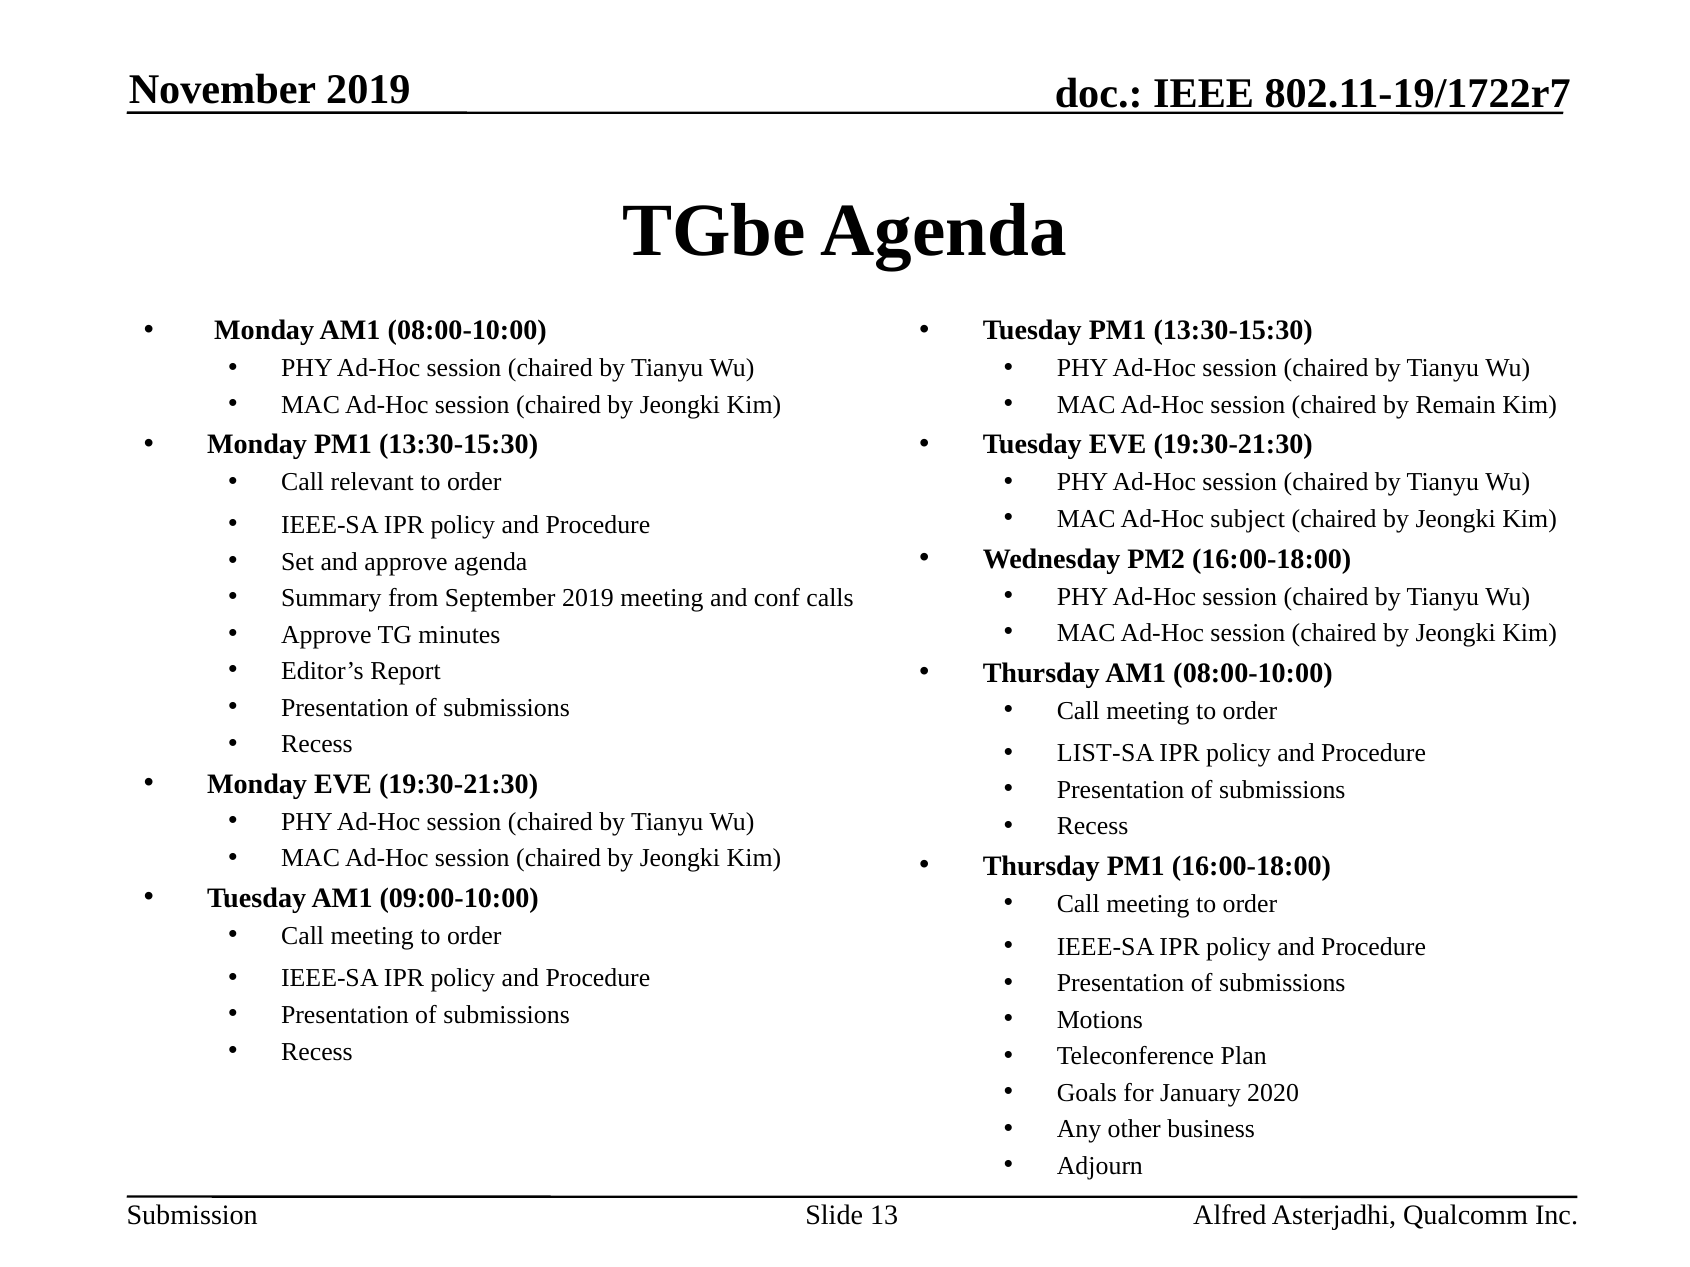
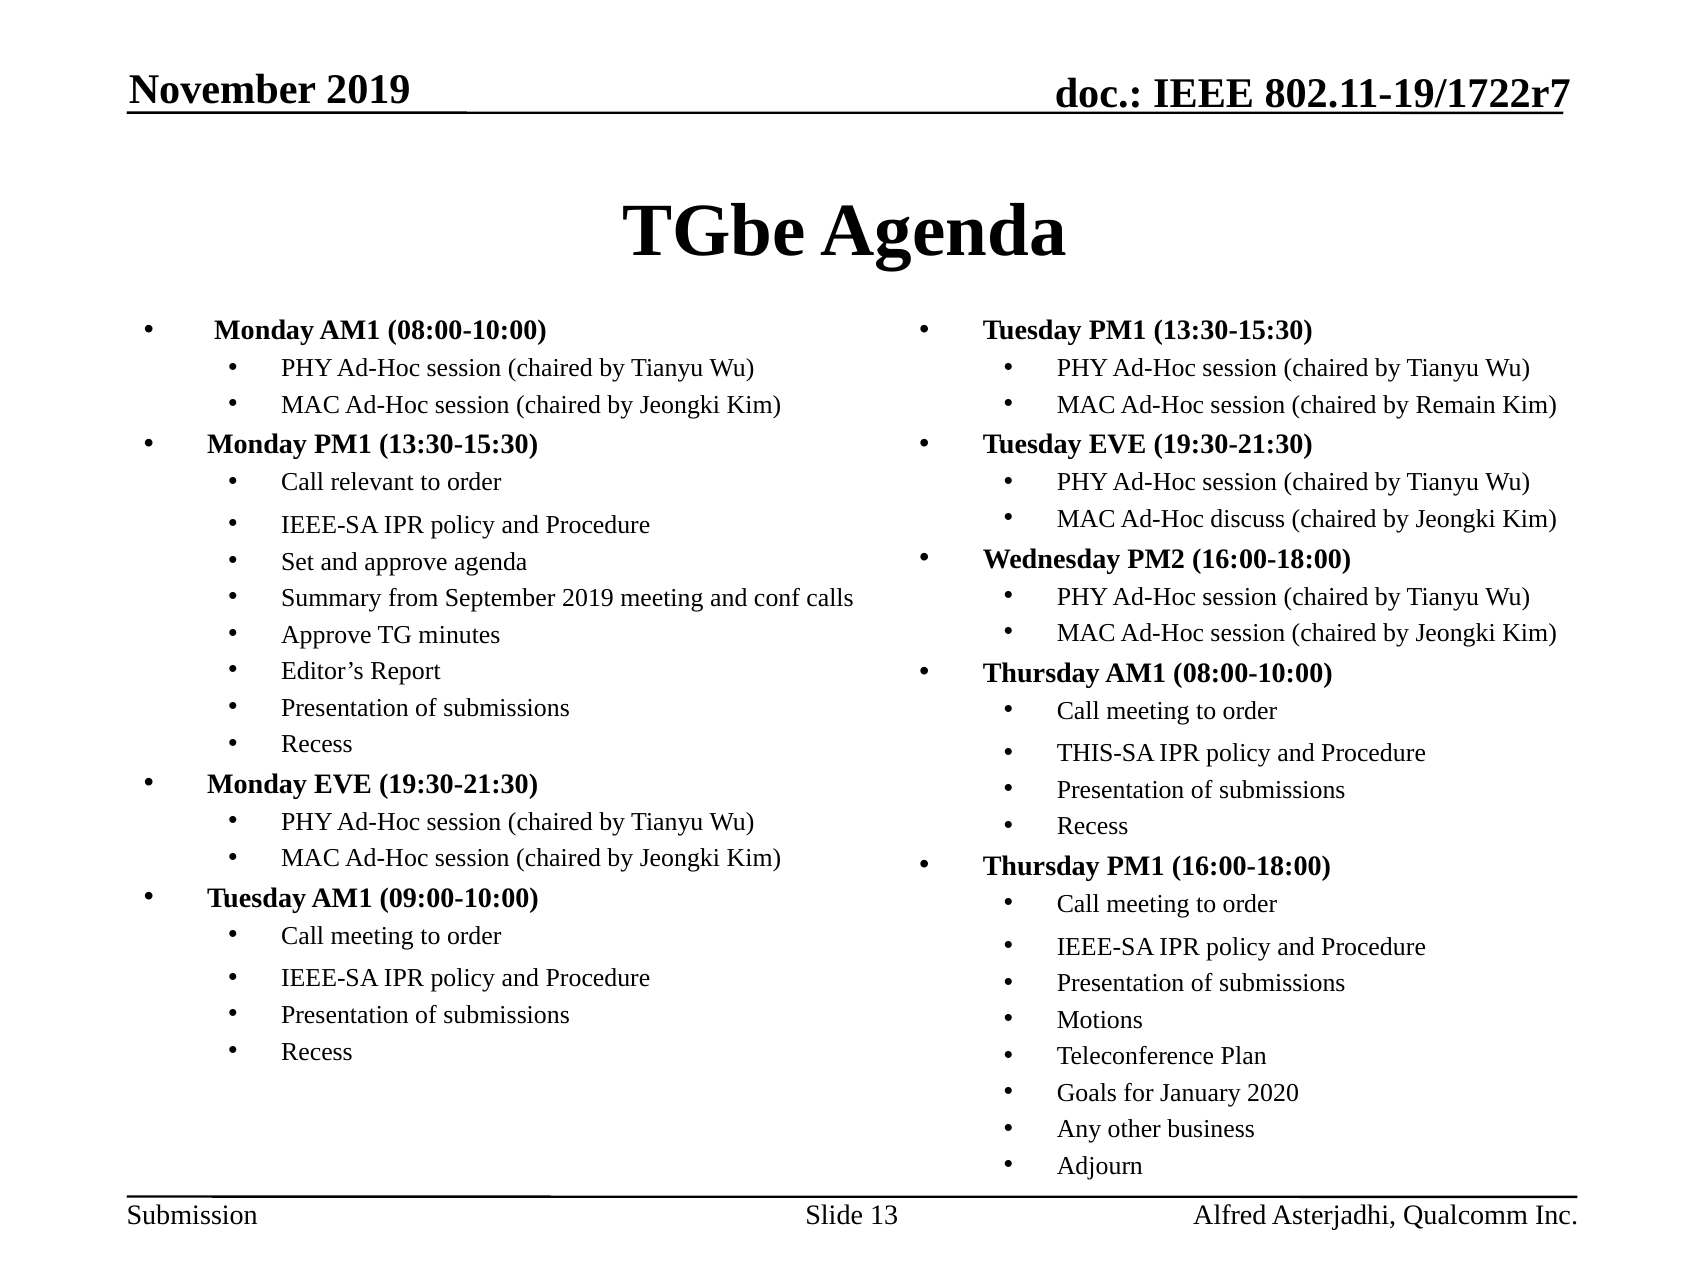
subject: subject -> discuss
LIST-SA: LIST-SA -> THIS-SA
